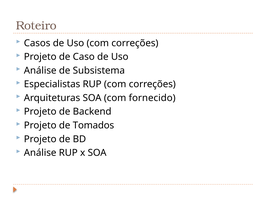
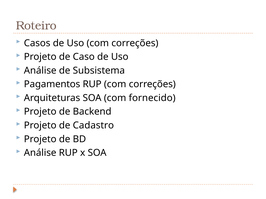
Especialistas: Especialistas -> Pagamentos
Tomados: Tomados -> Cadastro
